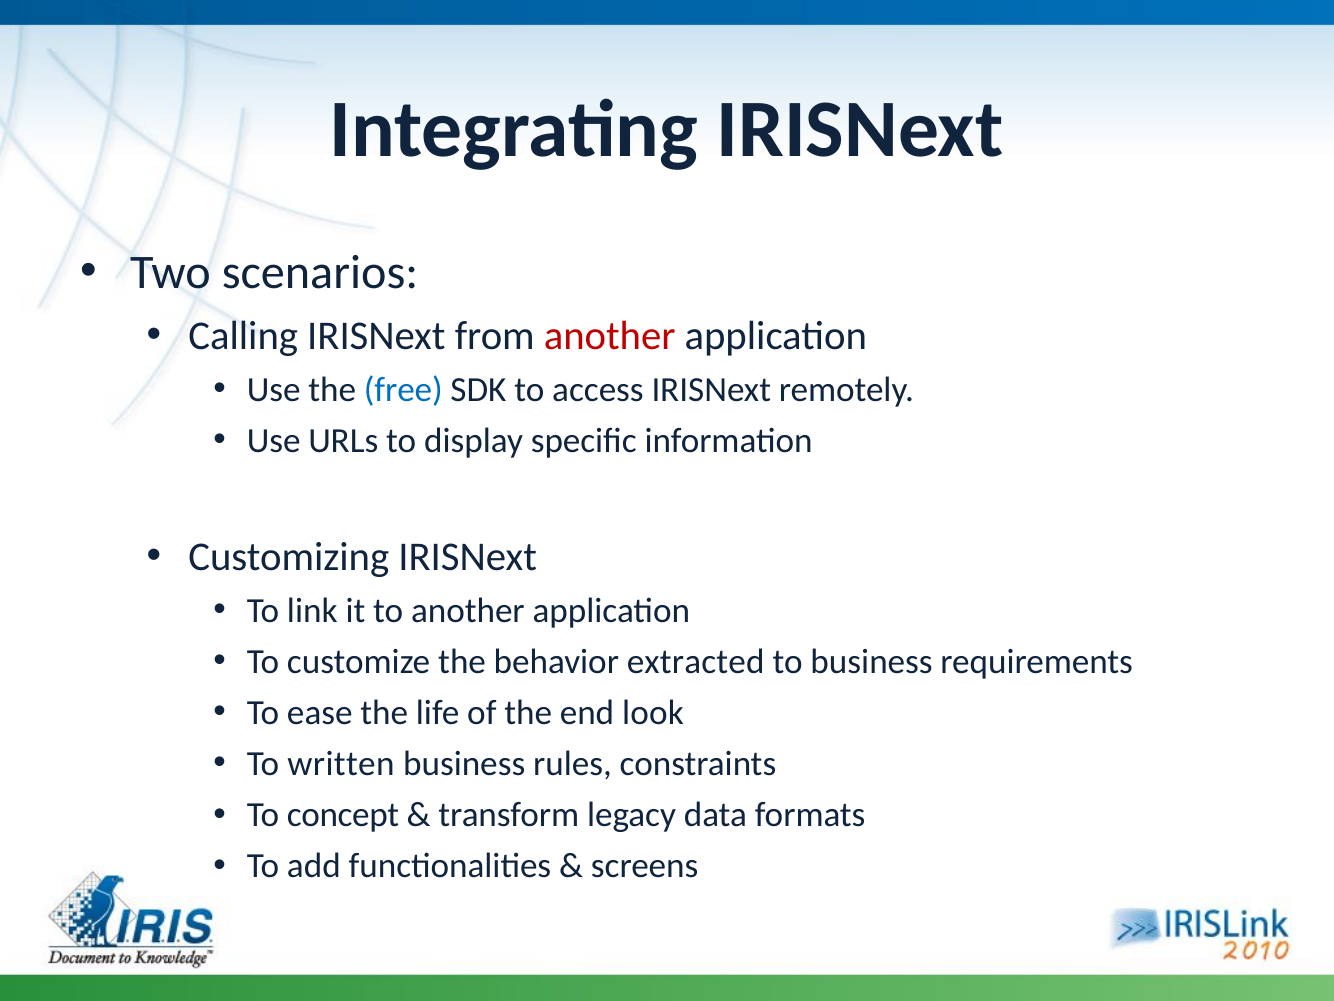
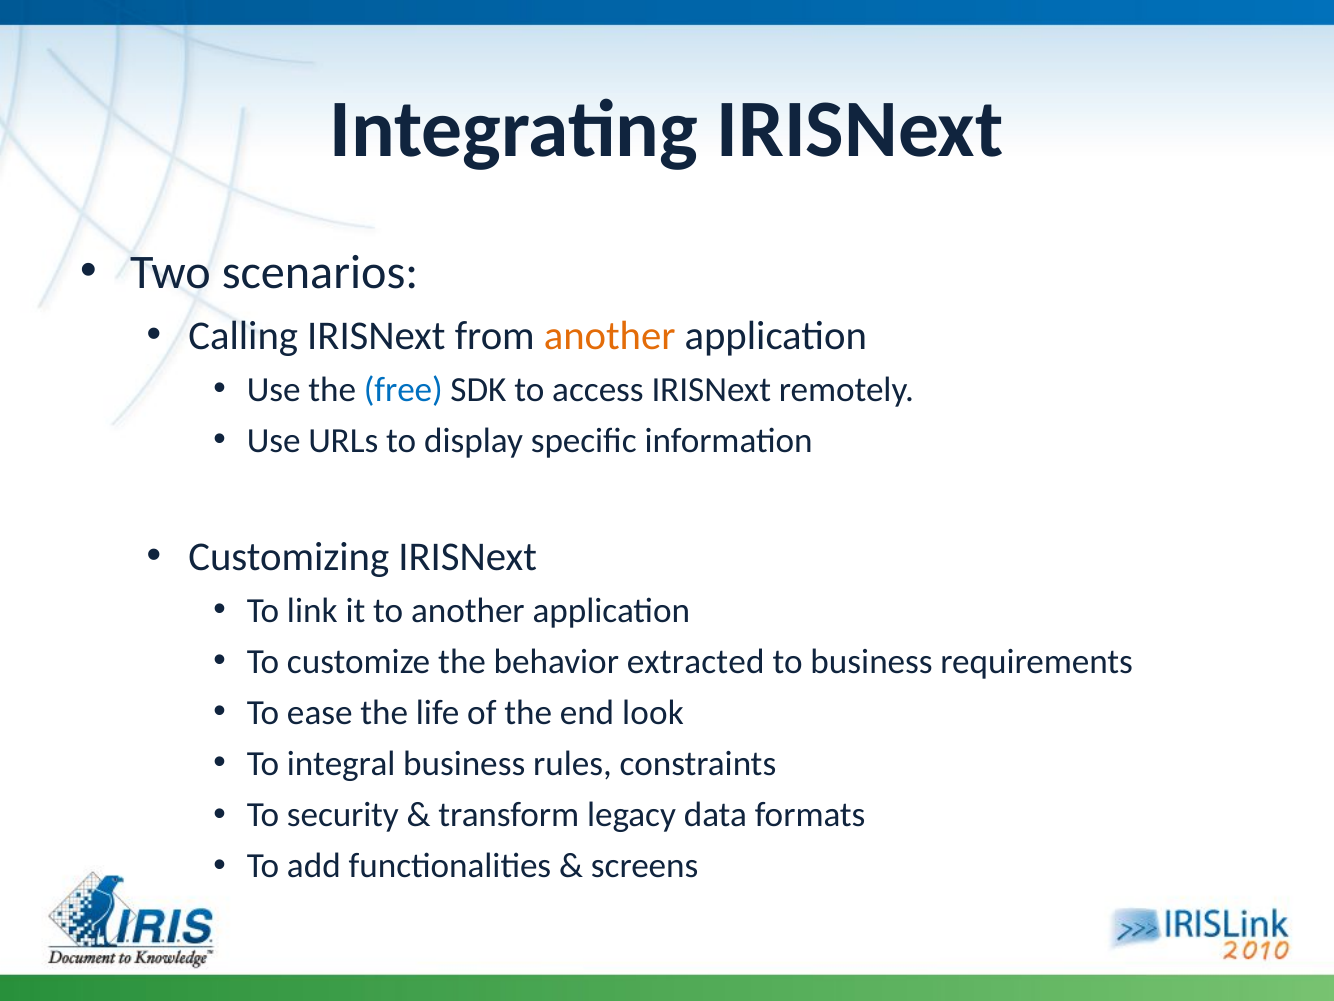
another at (610, 336) colour: red -> orange
written: written -> integral
concept: concept -> security
